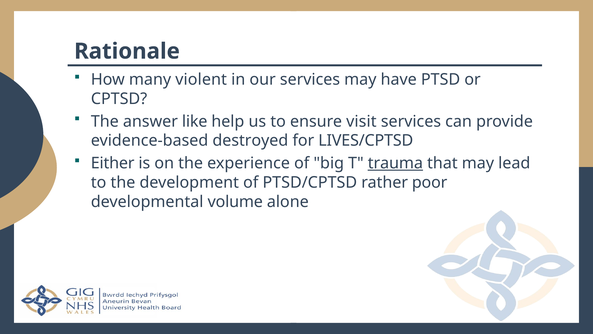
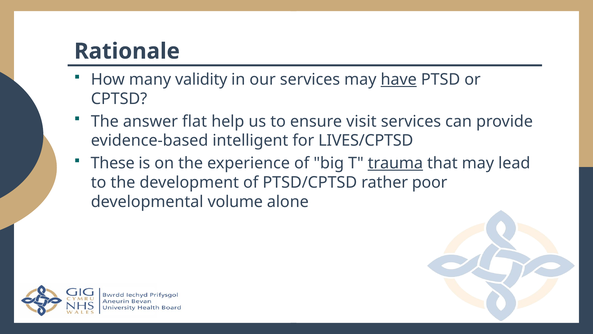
violent: violent -> validity
have underline: none -> present
like: like -> flat
destroyed: destroyed -> intelligent
Either: Either -> These
